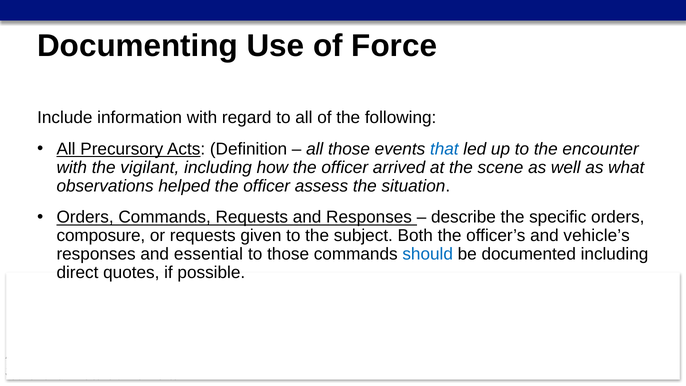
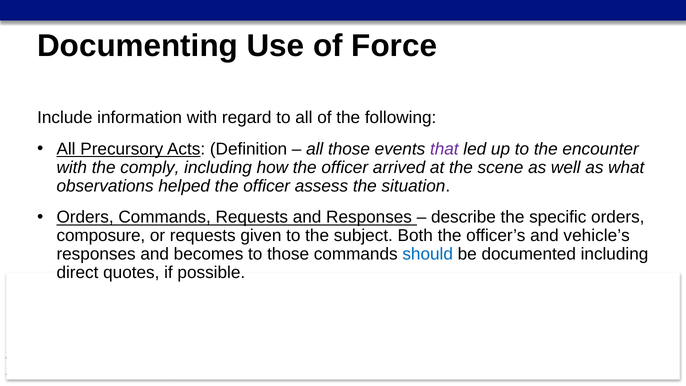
that colour: blue -> purple
vigilant: vigilant -> comply
essential: essential -> becomes
